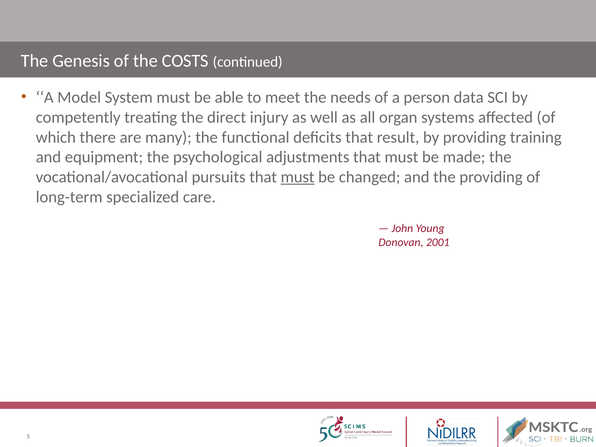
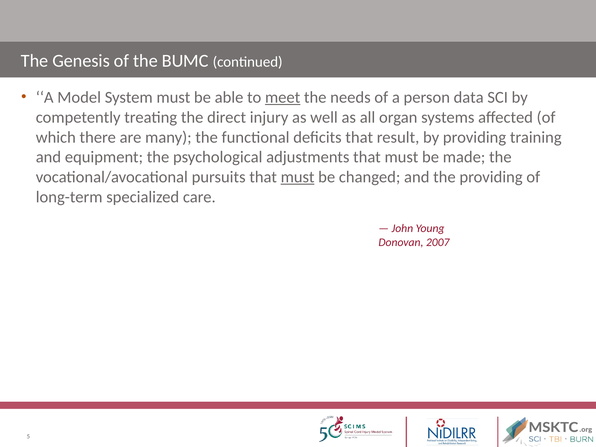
COSTS: COSTS -> BUMC
meet underline: none -> present
2001: 2001 -> 2007
